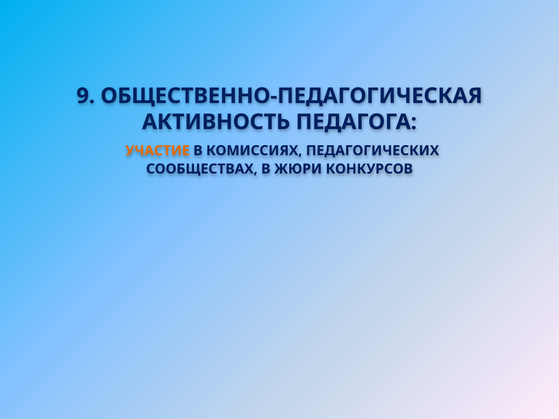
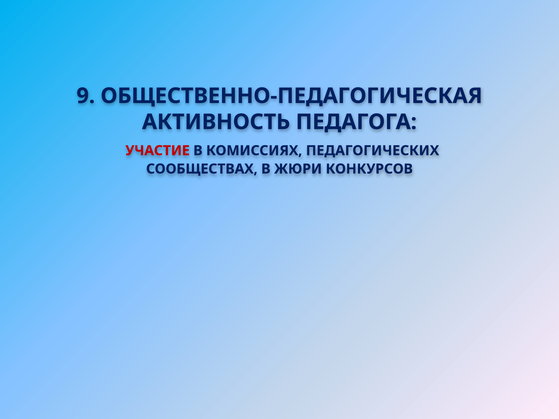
УЧАСТИЕ colour: orange -> red
